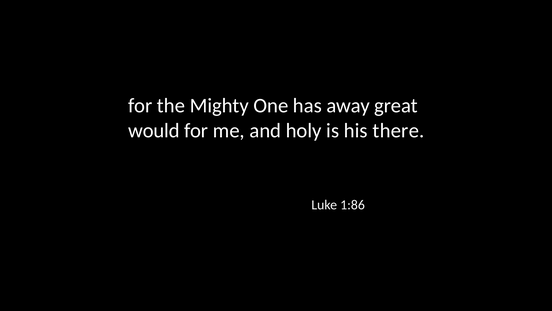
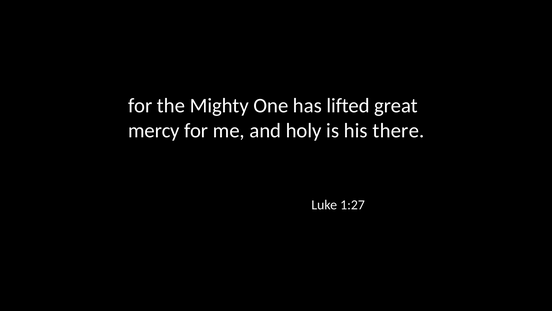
away: away -> lifted
would: would -> mercy
1:86: 1:86 -> 1:27
